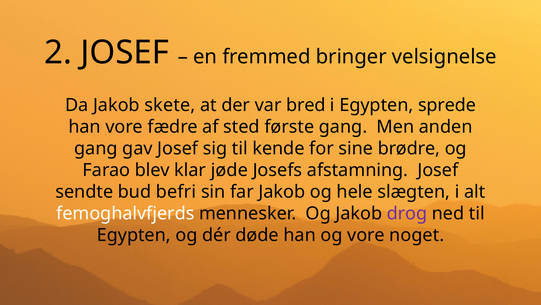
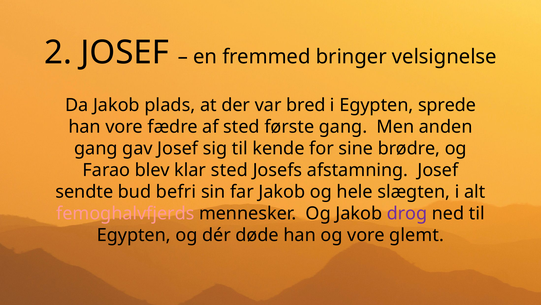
skete: skete -> plads
klar jøde: jøde -> sted
femoghalvfjerds colour: white -> pink
noget: noget -> glemt
